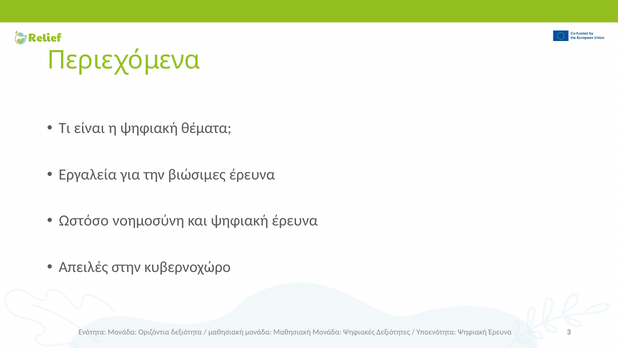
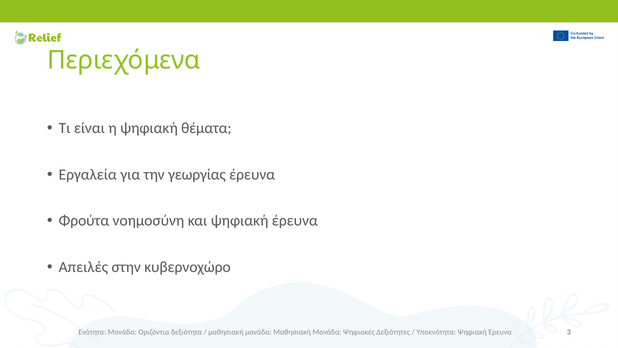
βιώσιμες: βιώσιμες -> γεωργίας
Ωστόσο: Ωστόσο -> Φρούτα
